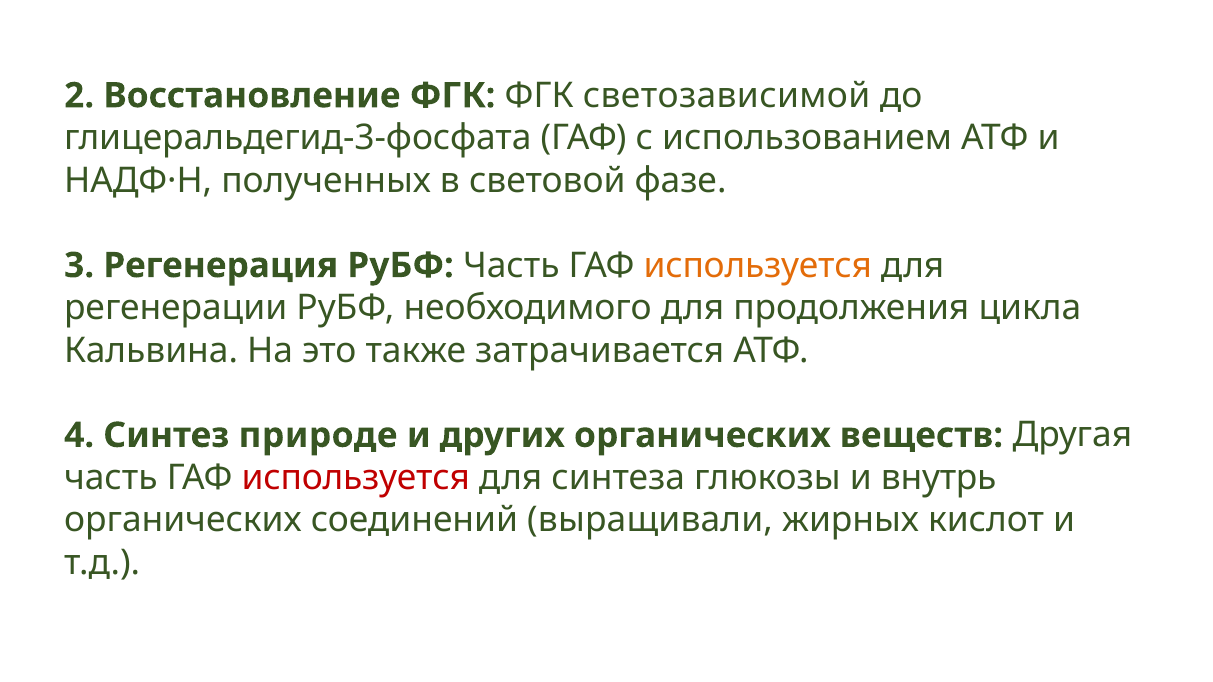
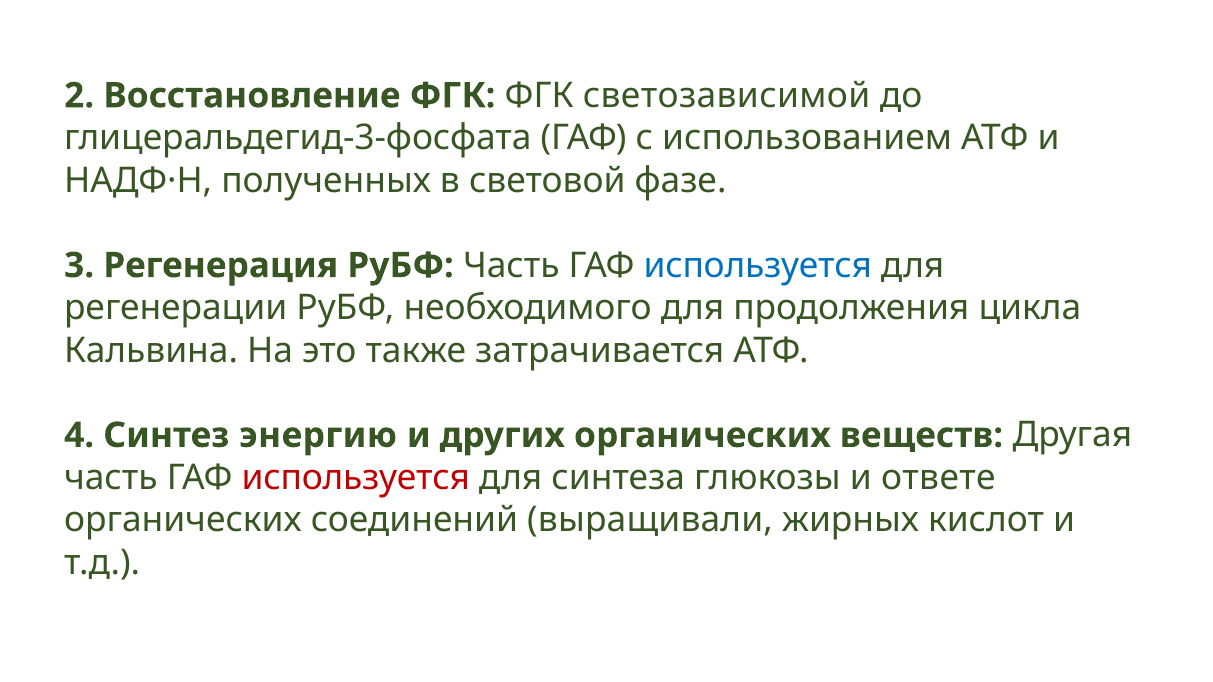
используется at (758, 266) colour: orange -> blue
природе: природе -> энергию
внутрь: внутрь -> ответе
